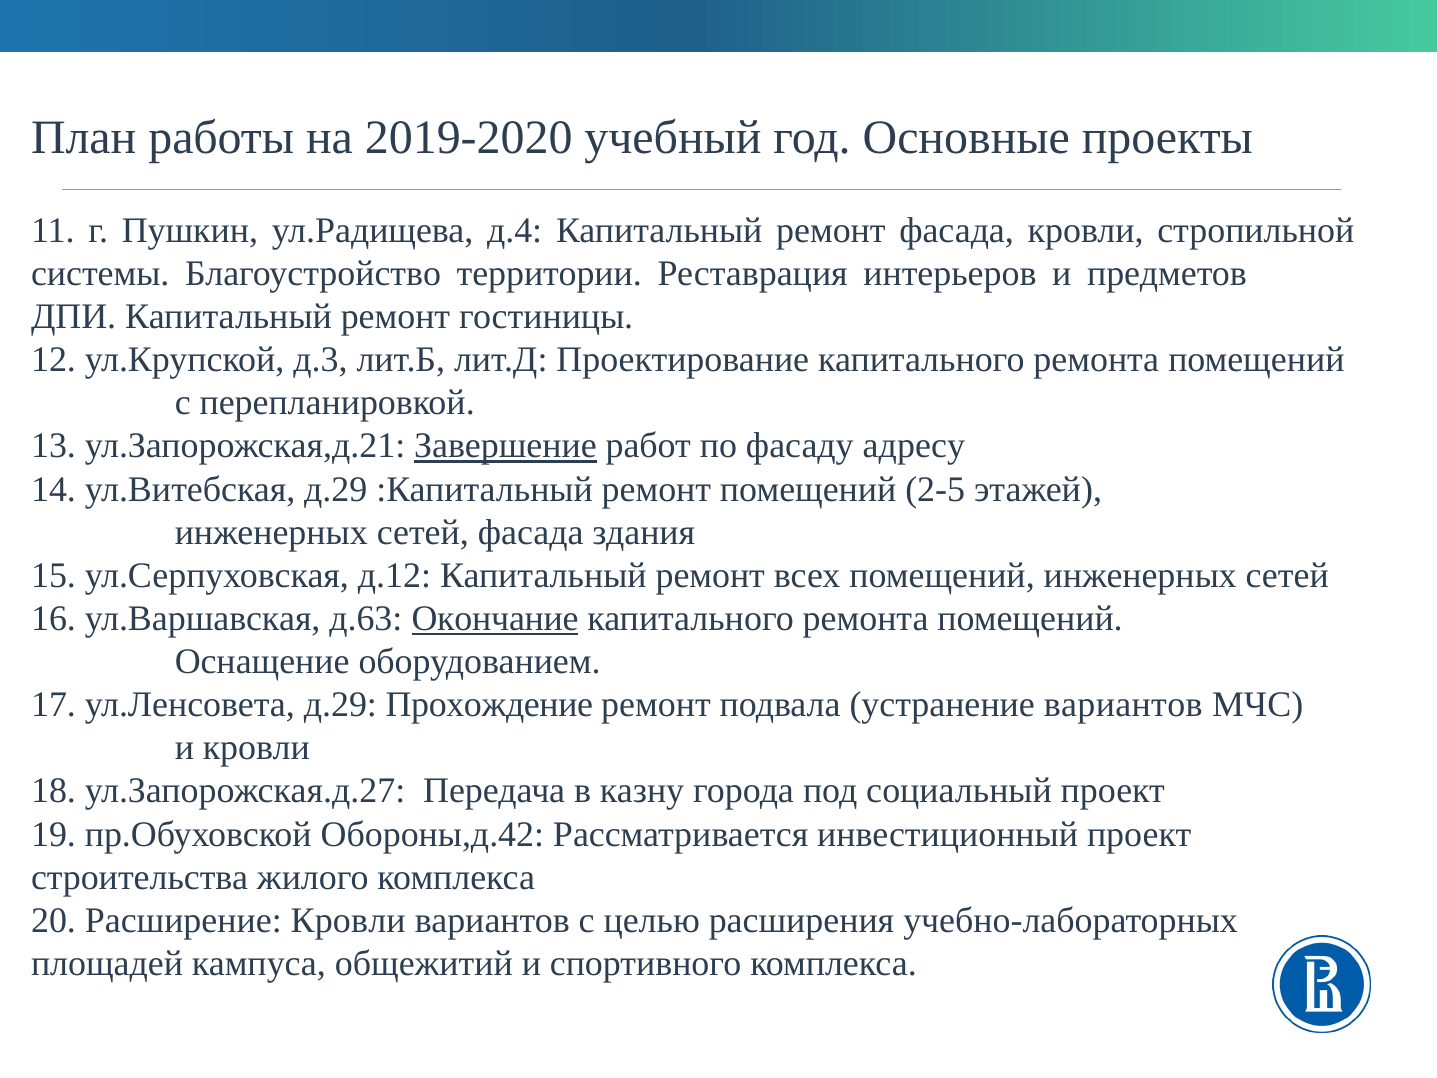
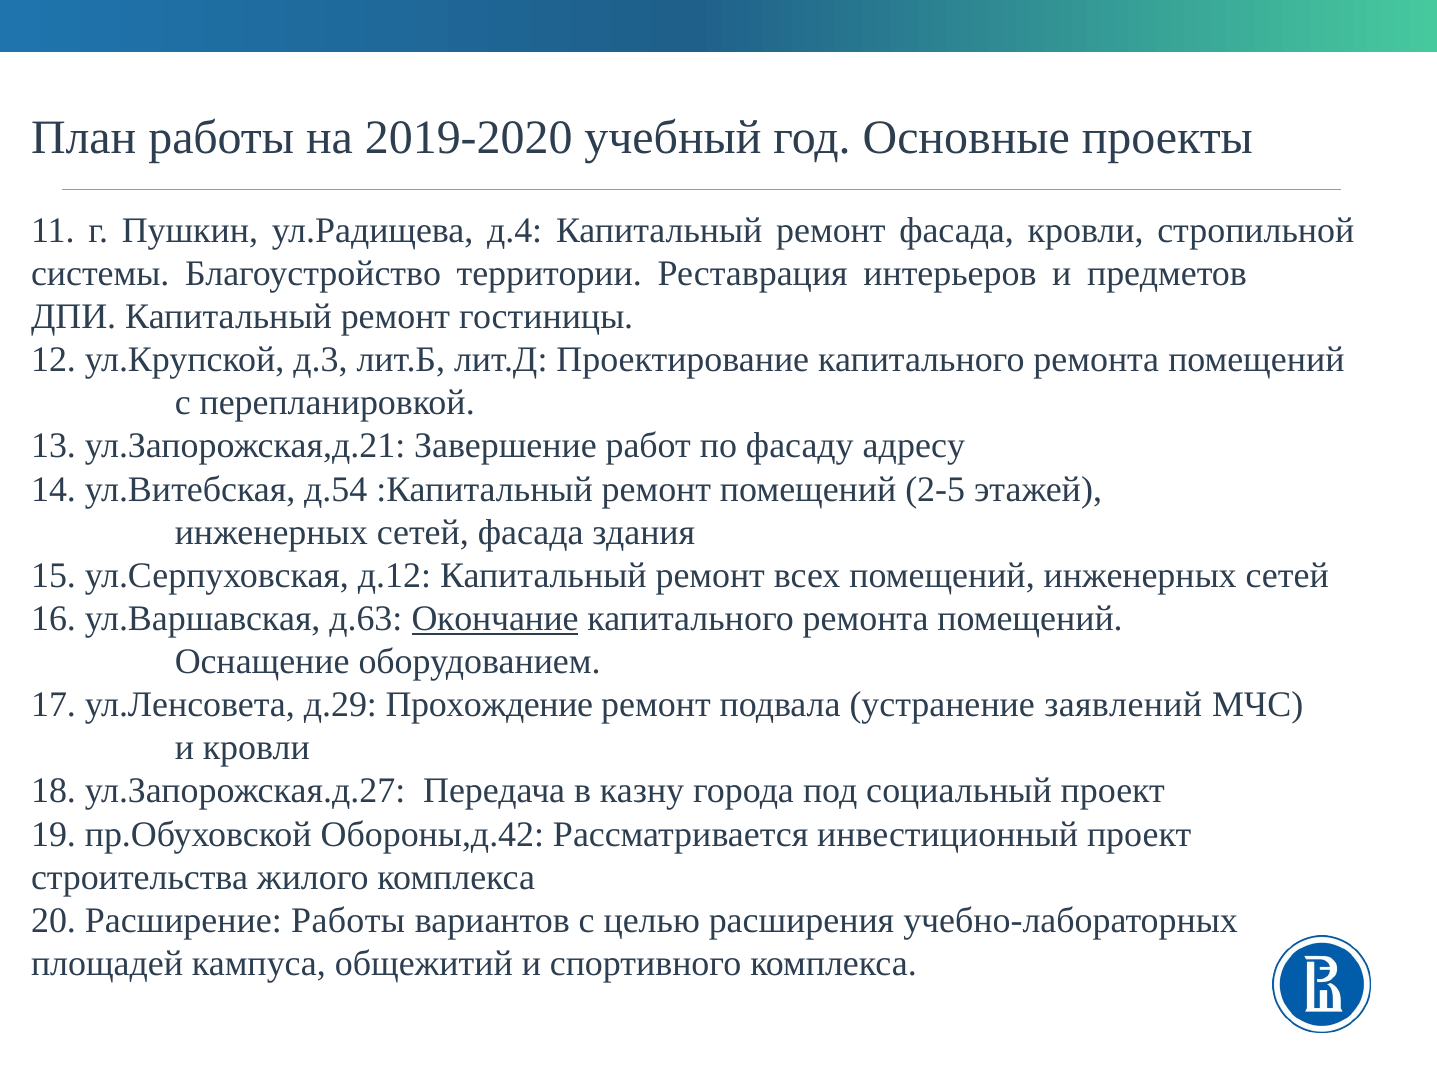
Завершение underline: present -> none
ул.Витебская д.29: д.29 -> д.54
устранение вариантов: вариантов -> заявлений
Расширение Кровли: Кровли -> Работы
